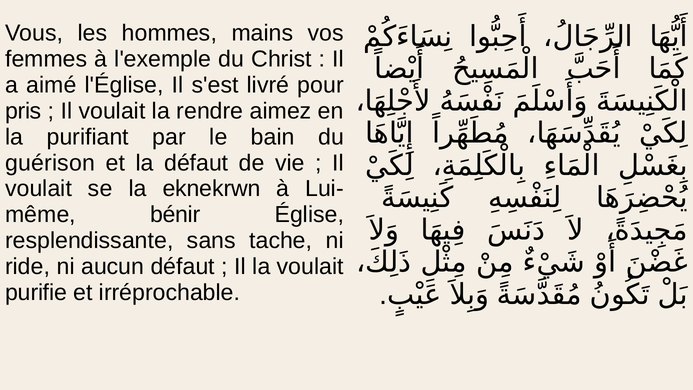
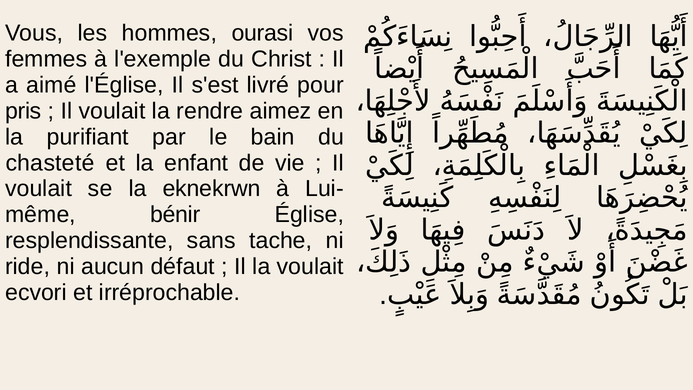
mains: mains -> ourasi
guérison: guérison -> chasteté
la défaut: défaut -> enfant
purifie: purifie -> ecvori
